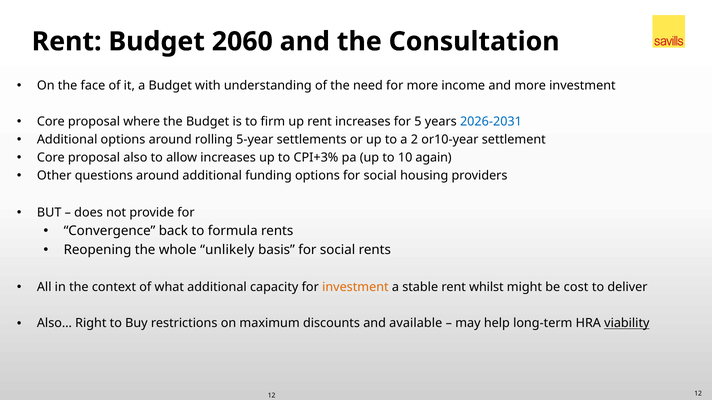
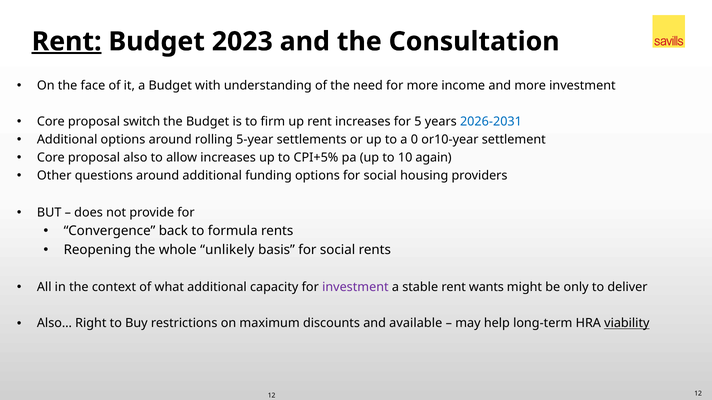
Rent at (67, 42) underline: none -> present
2060: 2060 -> 2023
where: where -> switch
2: 2 -> 0
CPI+3%: CPI+3% -> CPI+5%
investment at (355, 288) colour: orange -> purple
whilst: whilst -> wants
cost: cost -> only
